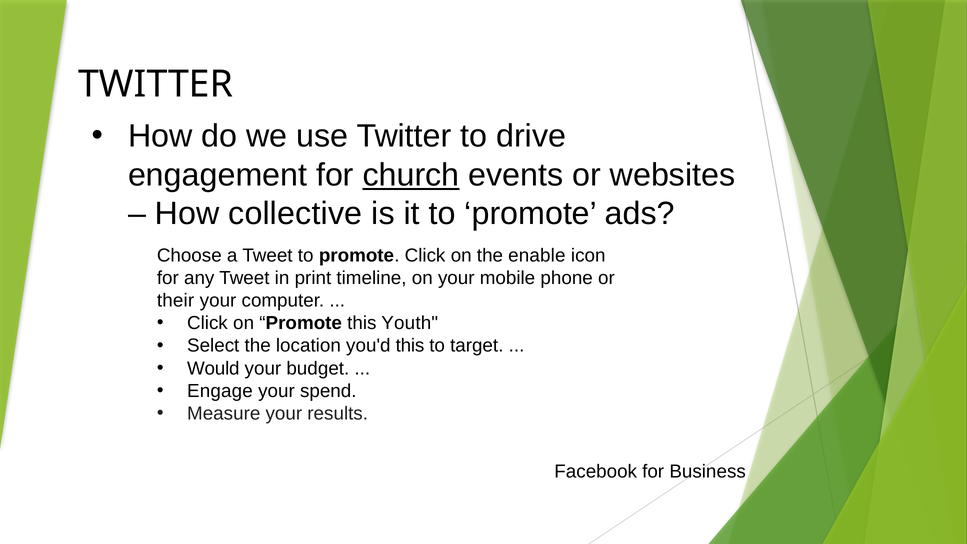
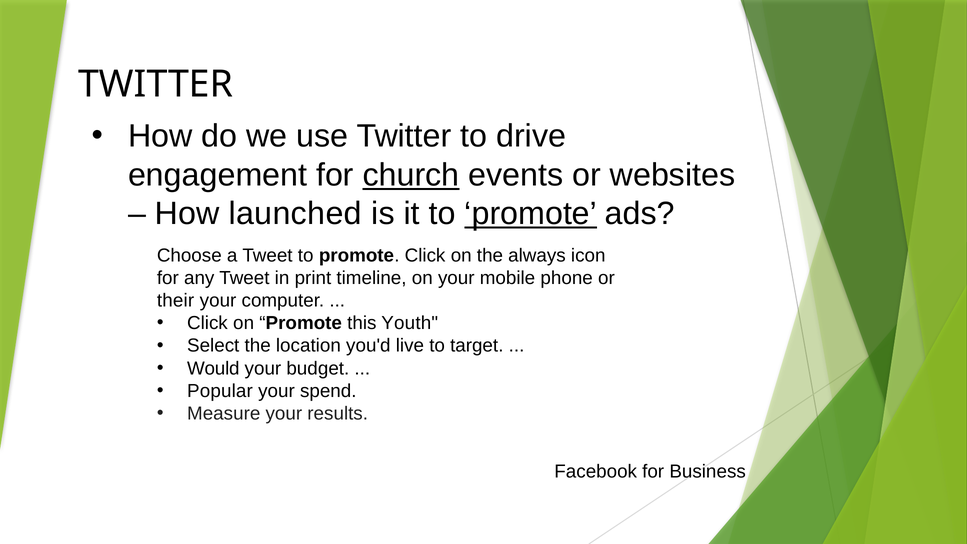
collective: collective -> launched
promote at (531, 214) underline: none -> present
enable: enable -> always
you'd this: this -> live
Engage: Engage -> Popular
